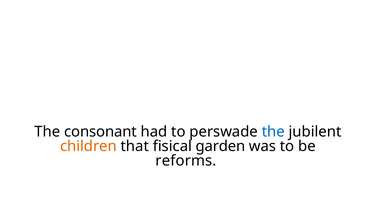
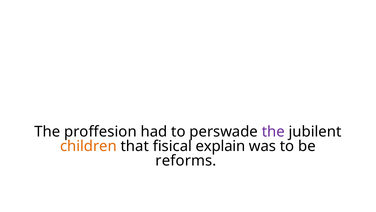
consonant: consonant -> proffesion
the at (273, 131) colour: blue -> purple
garden: garden -> explain
